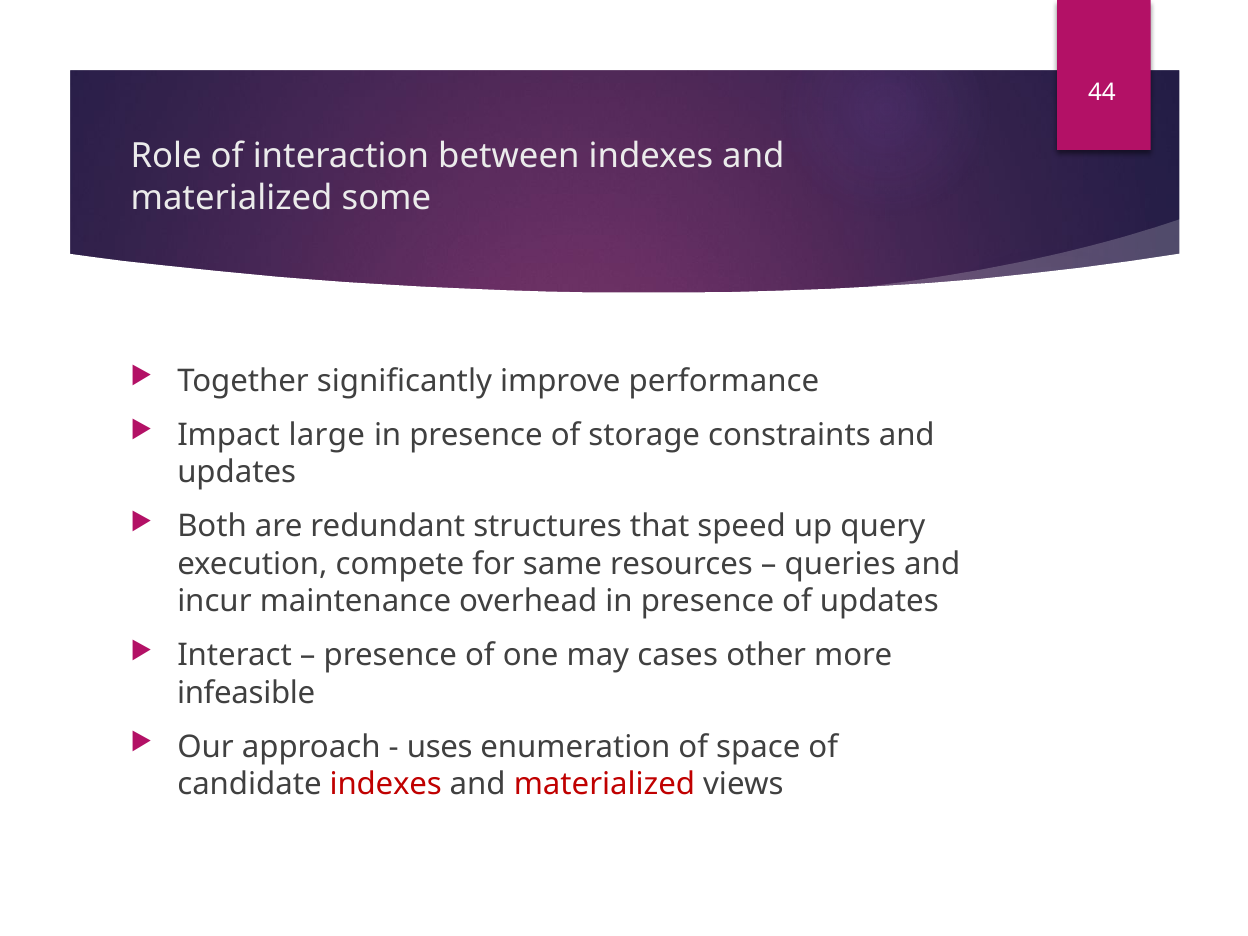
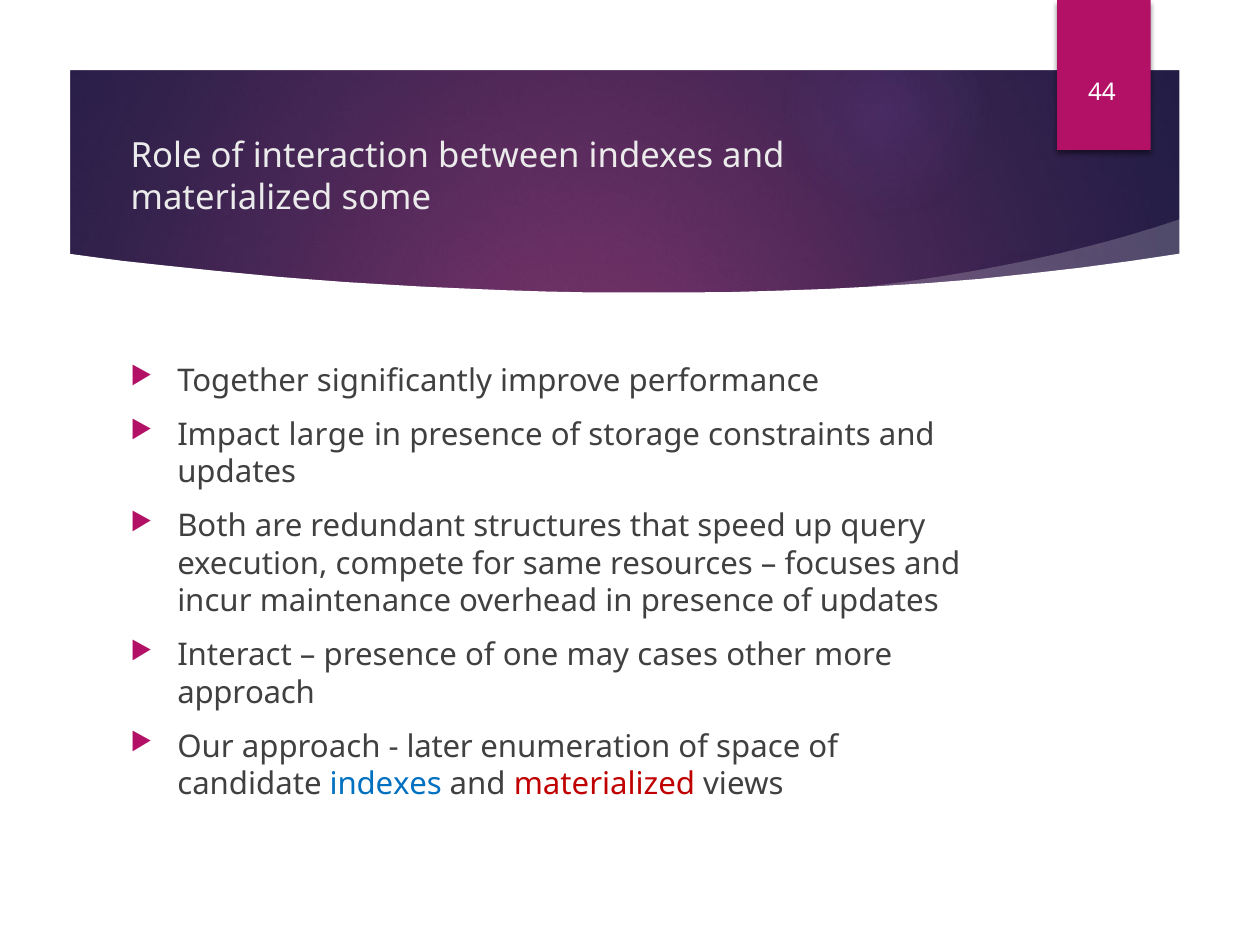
queries: queries -> focuses
infeasible at (246, 693): infeasible -> approach
uses: uses -> later
indexes at (386, 785) colour: red -> blue
